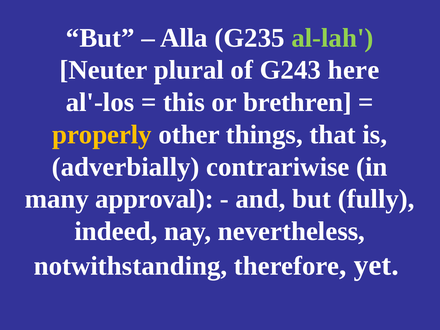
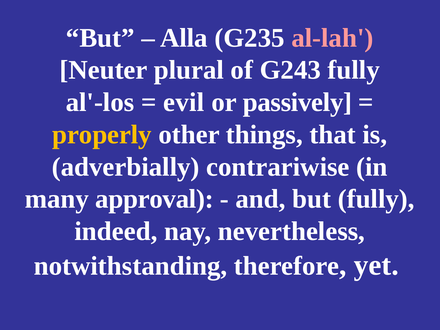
al-lah colour: light green -> pink
G243 here: here -> fully
this: this -> evil
brethren: brethren -> passively
